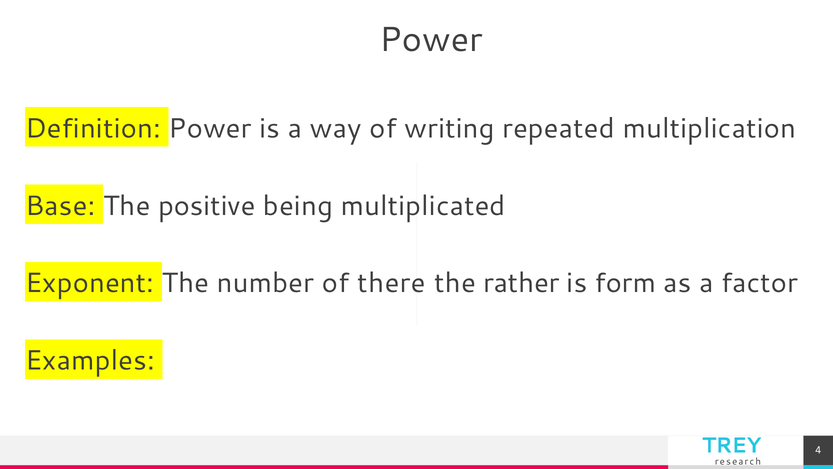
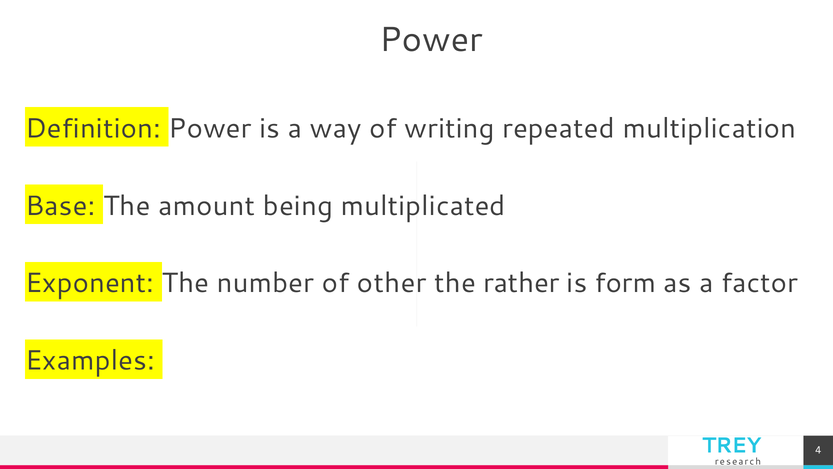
positive: positive -> amount
there: there -> other
